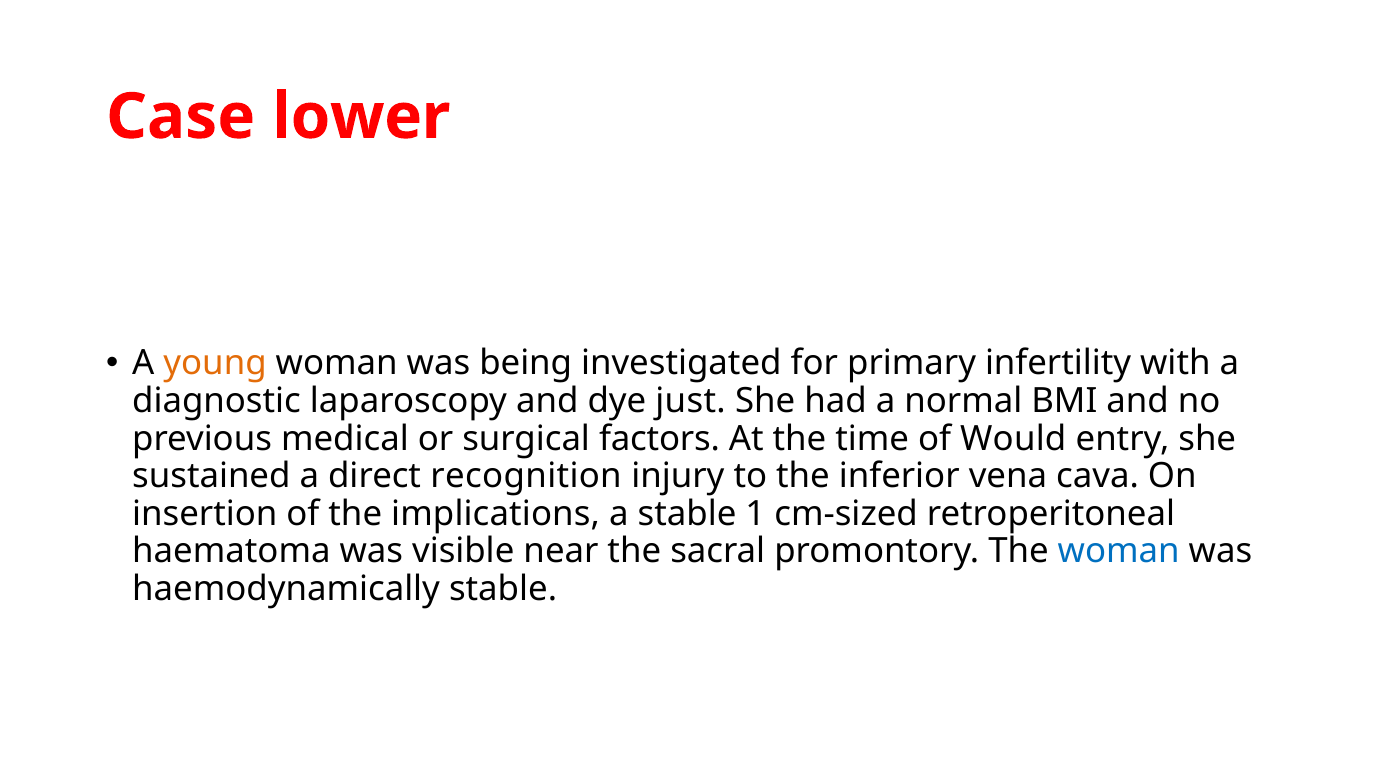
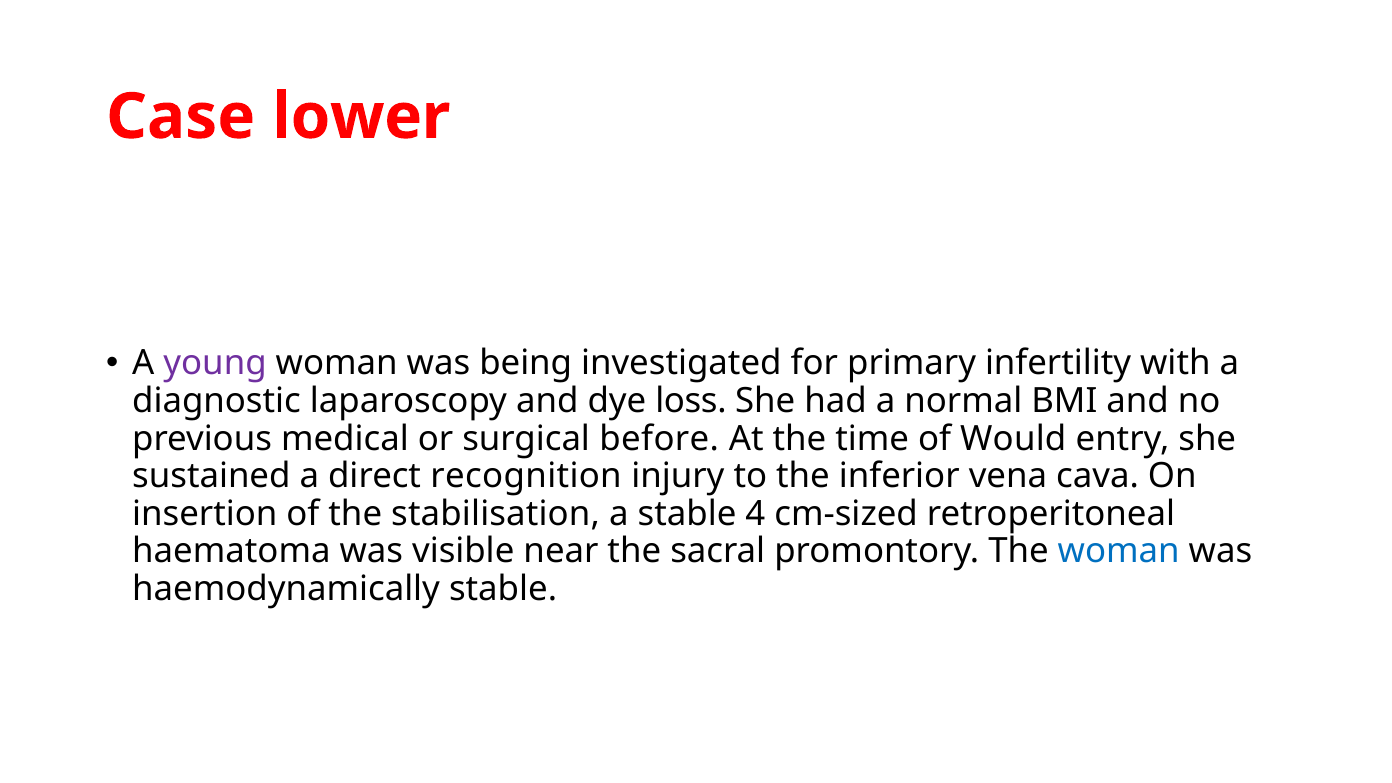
young colour: orange -> purple
just: just -> loss
factors: factors -> before
implications: implications -> stabilisation
1: 1 -> 4
